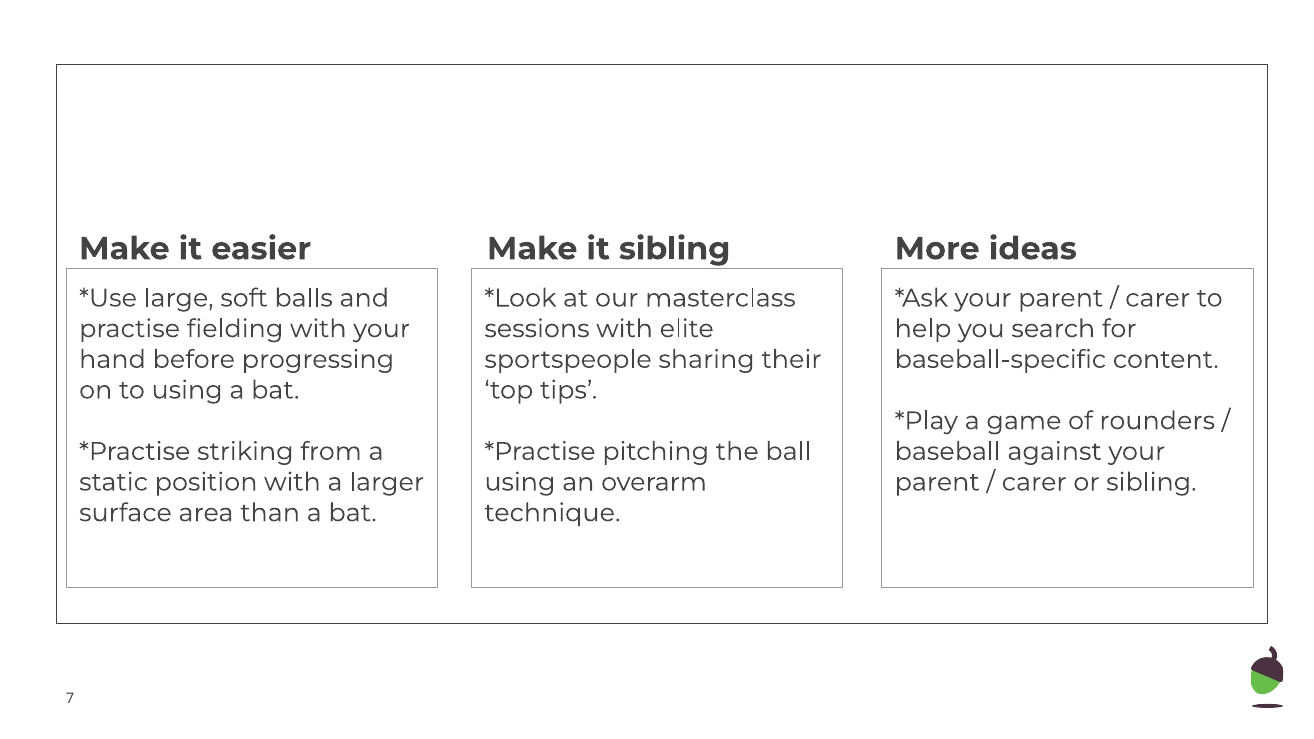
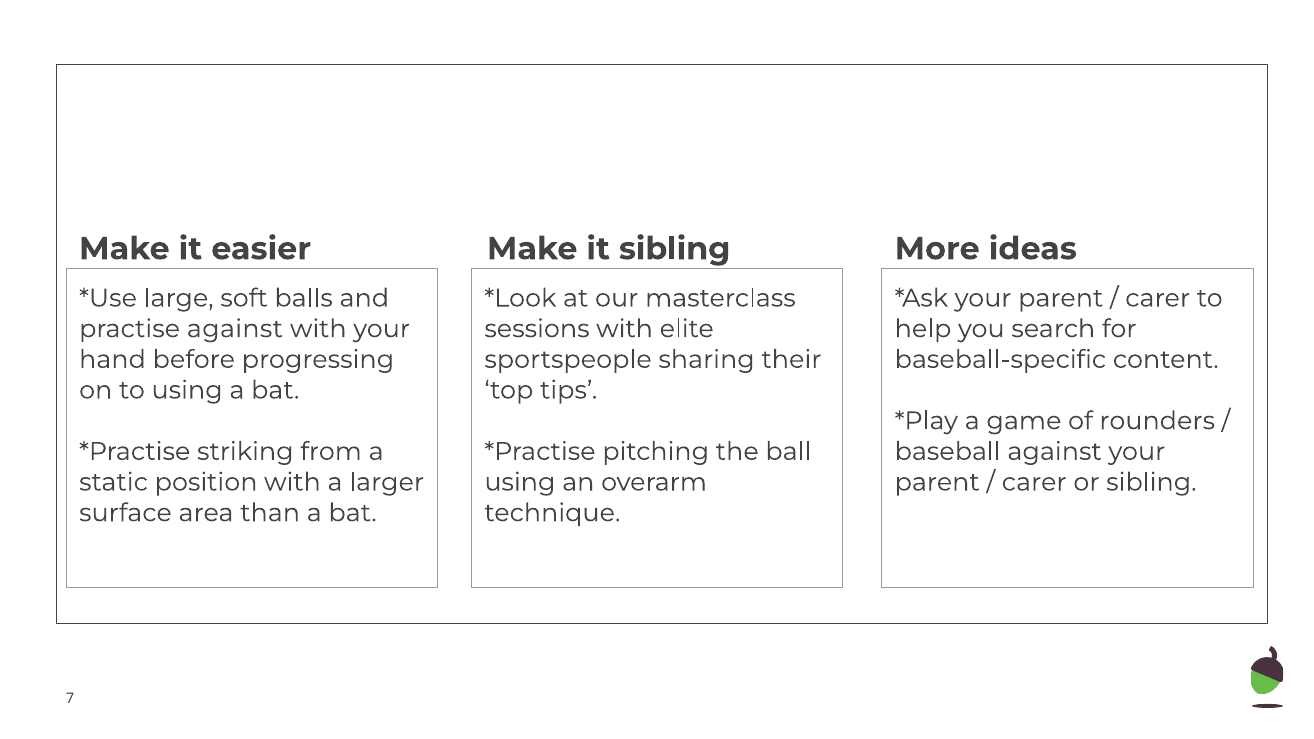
practise fielding: fielding -> against
